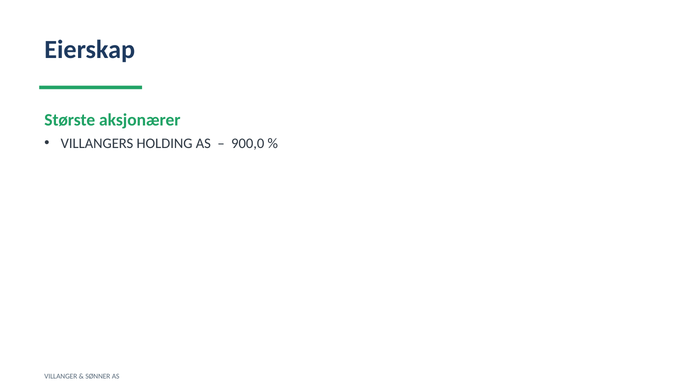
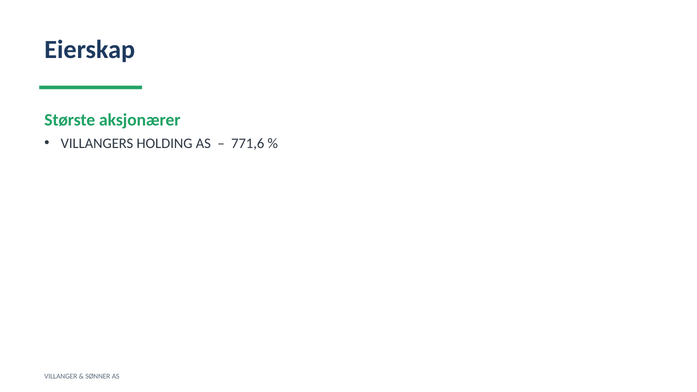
900,0: 900,0 -> 771,6
